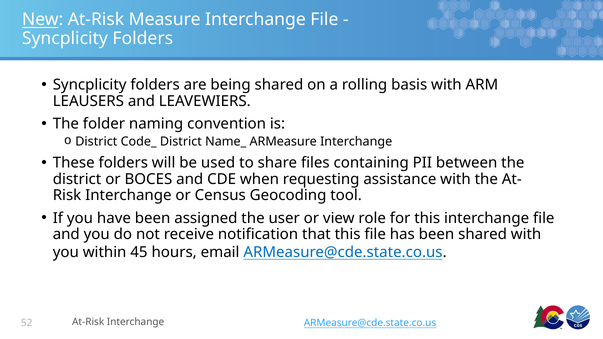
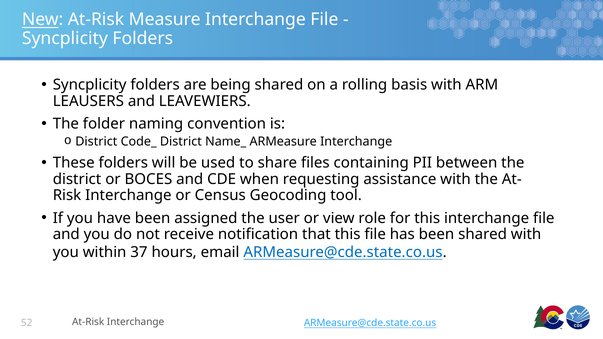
45: 45 -> 37
